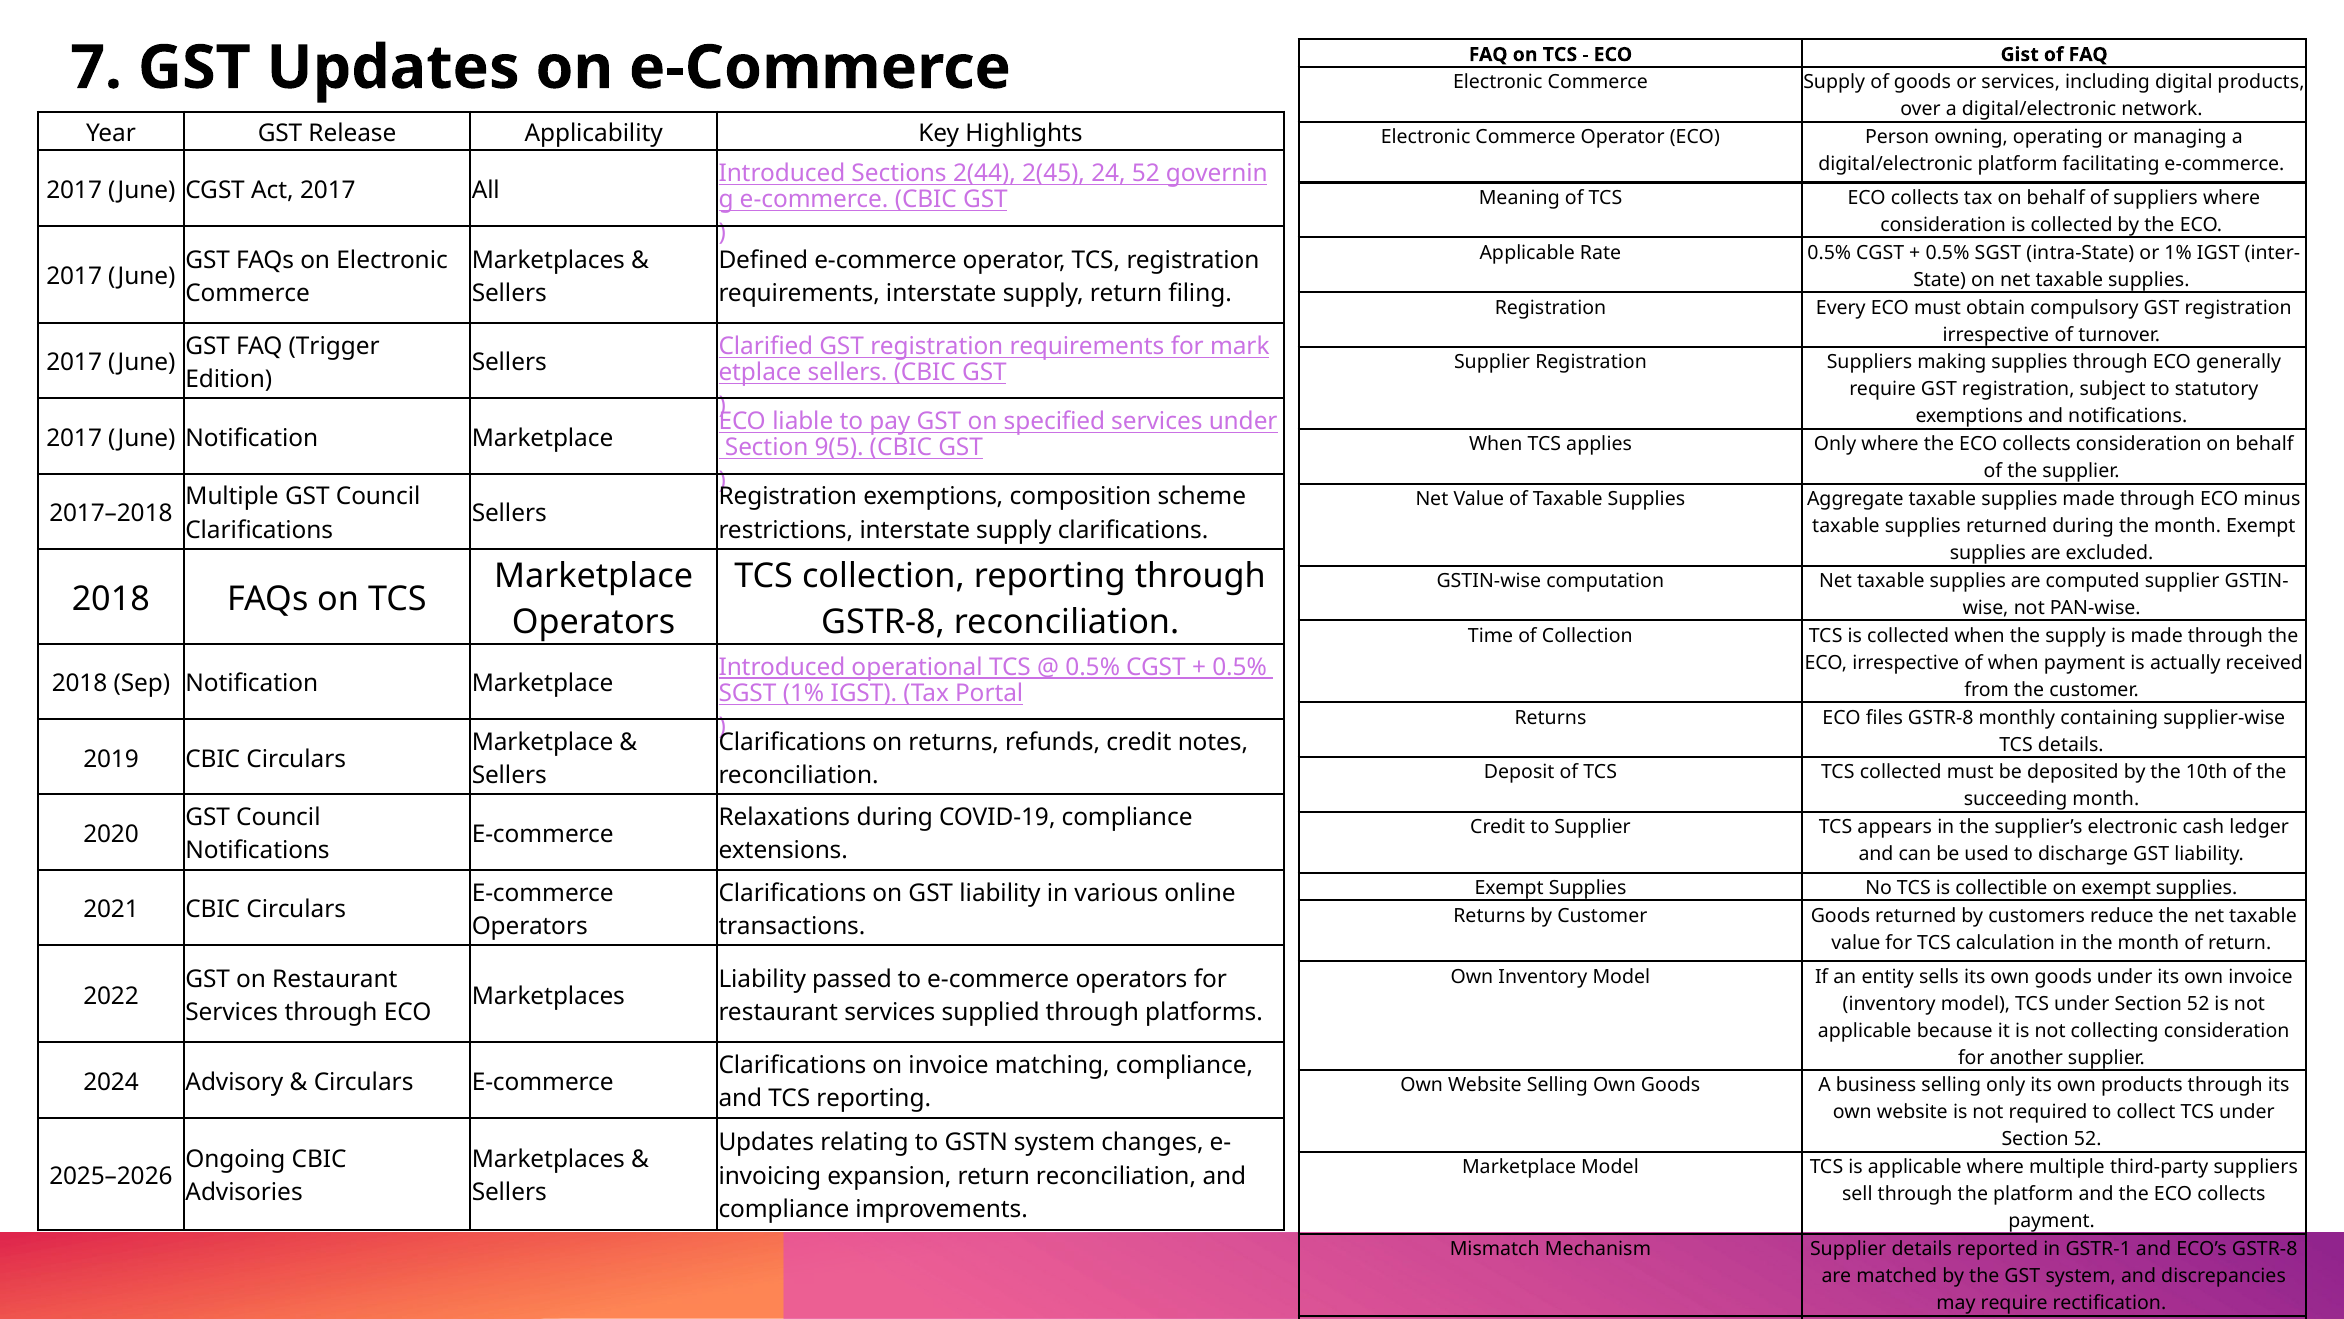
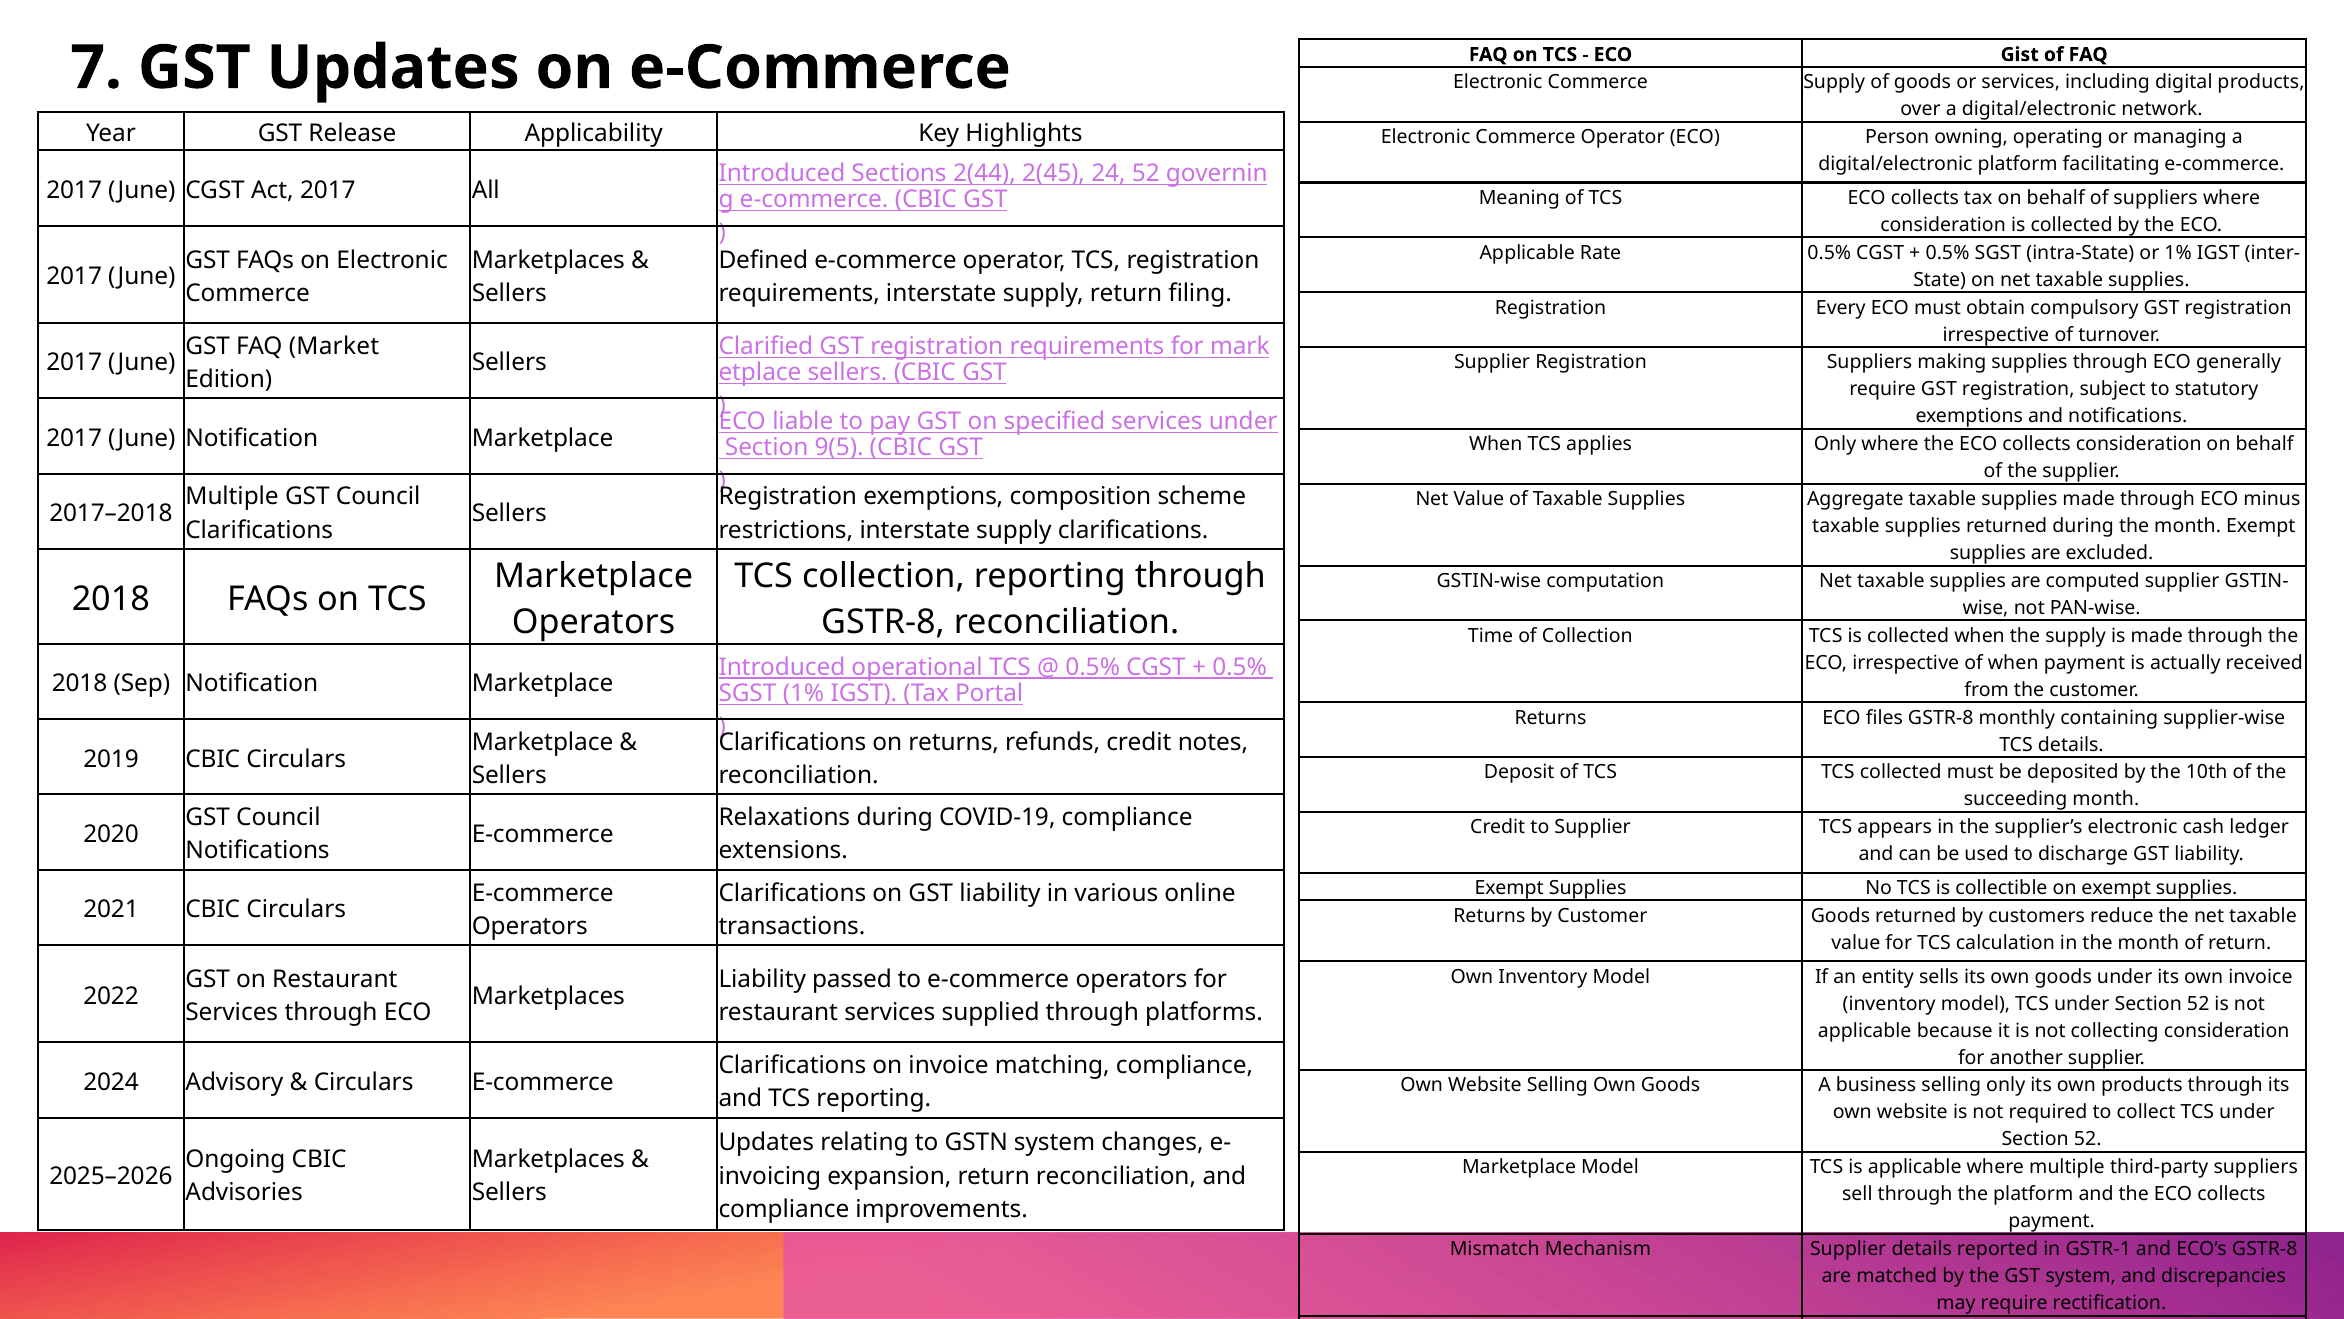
Trigger: Trigger -> Market
